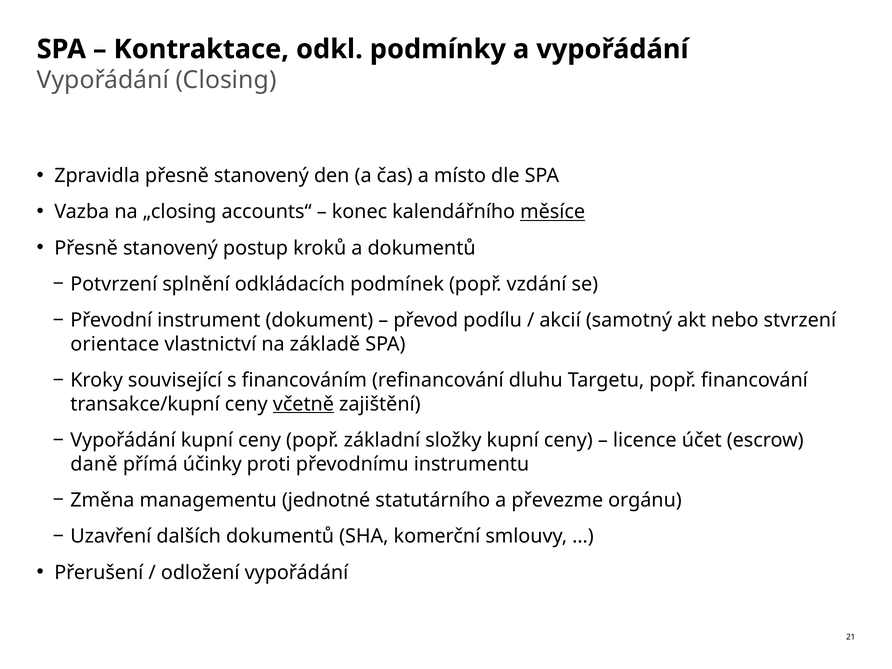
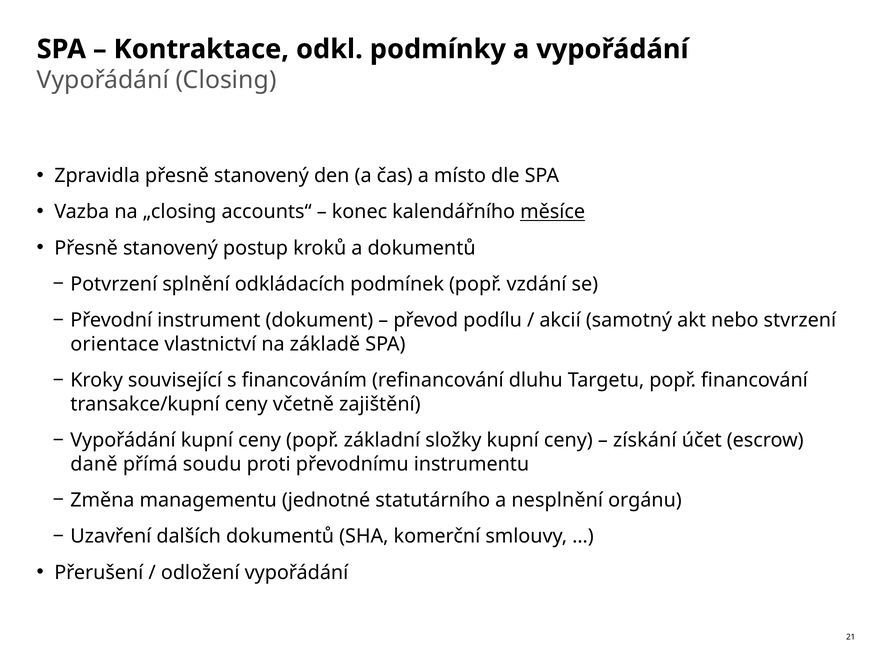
včetně underline: present -> none
licence: licence -> získání
účinky: účinky -> soudu
převezme: převezme -> nesplnění
